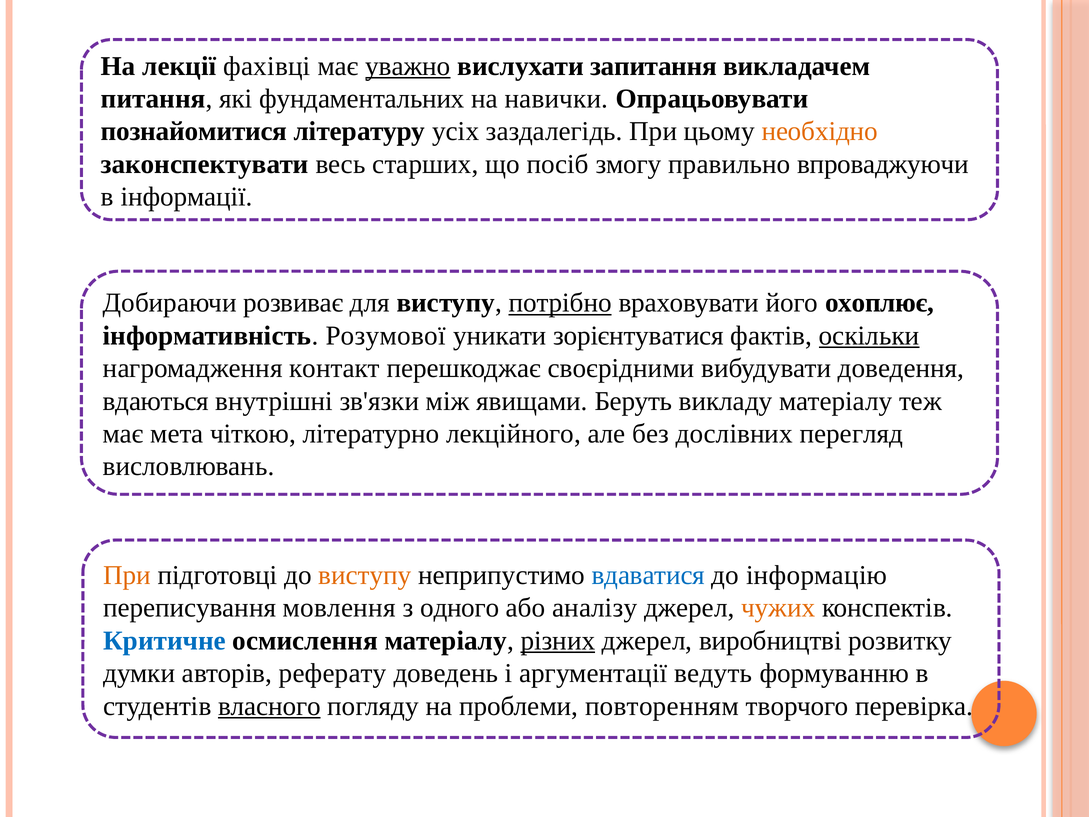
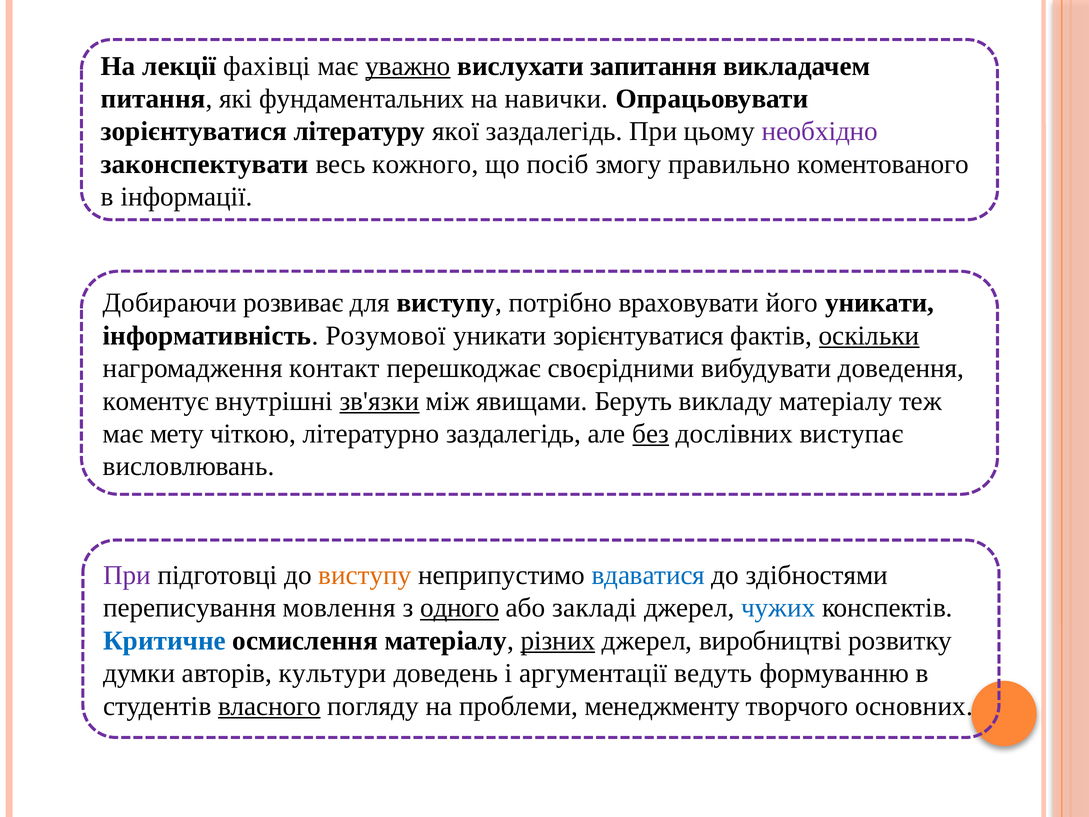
познайомитися at (194, 131): познайомитися -> зорієнтуватися
усіх: усіх -> якої
необхідно colour: orange -> purple
старших: старших -> кожного
впроваджуючи: впроваджуючи -> коментованого
потрібно underline: present -> none
його охоплює: охоплює -> уникати
вдаються: вдаються -> коментує
зв'язки underline: none -> present
мета: мета -> мету
літературно лекційного: лекційного -> заздалегідь
без underline: none -> present
перегляд: перегляд -> виступає
При at (127, 575) colour: orange -> purple
інформацію: інформацію -> здібностями
одного underline: none -> present
аналізу: аналізу -> закладі
чужих colour: orange -> blue
реферату: реферату -> культури
повторенням: повторенням -> менеджменту
перевірка: перевірка -> основних
